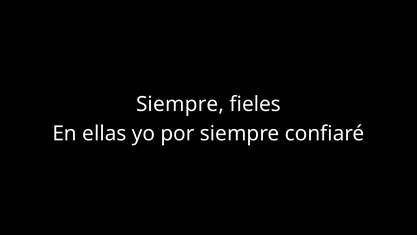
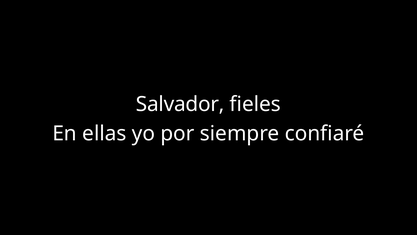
Siempre at (180, 104): Siempre -> Salvador
